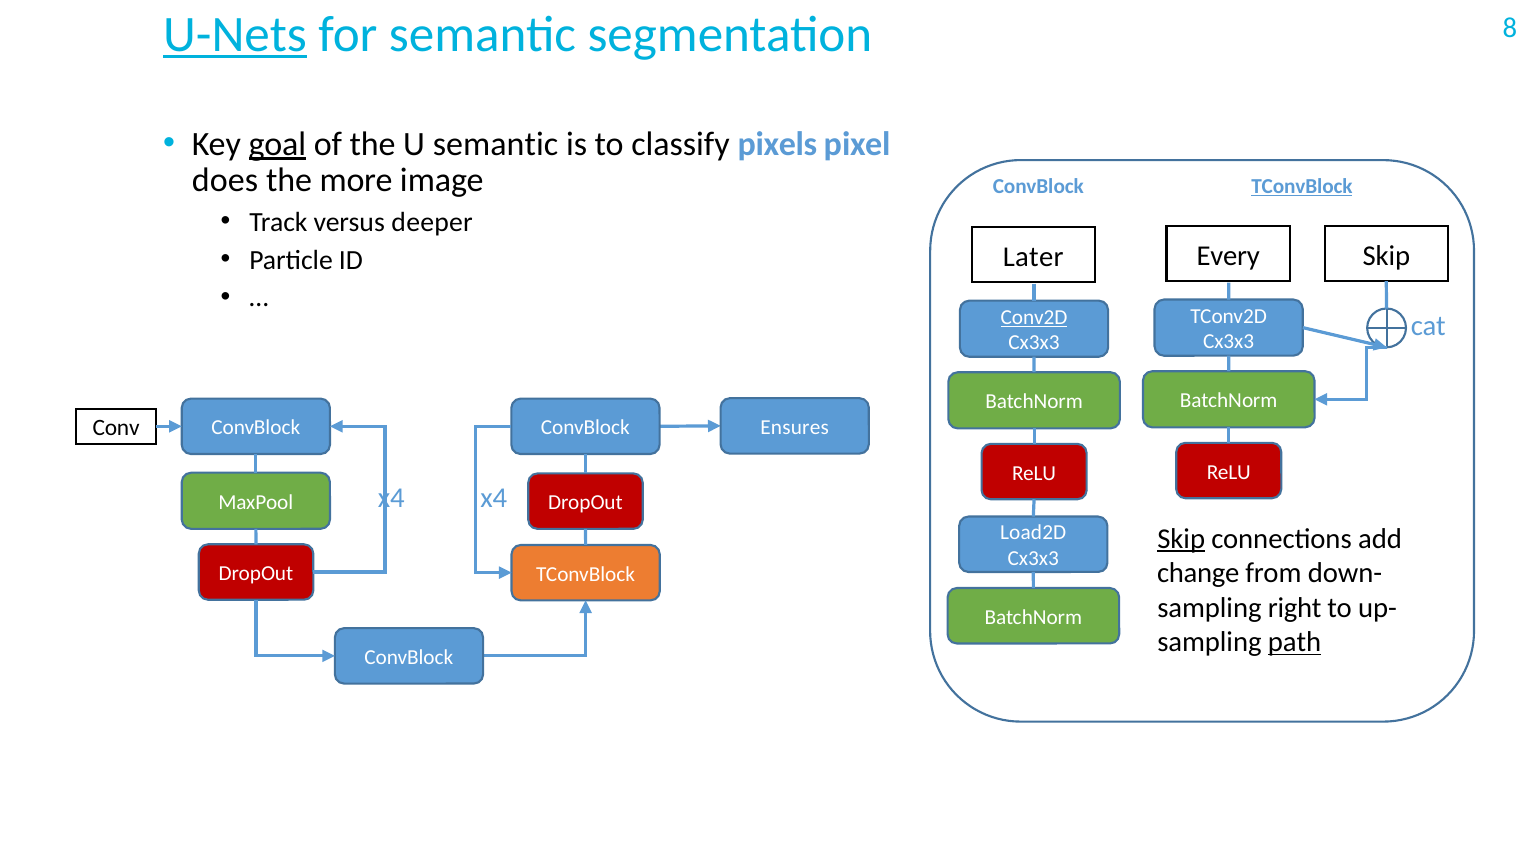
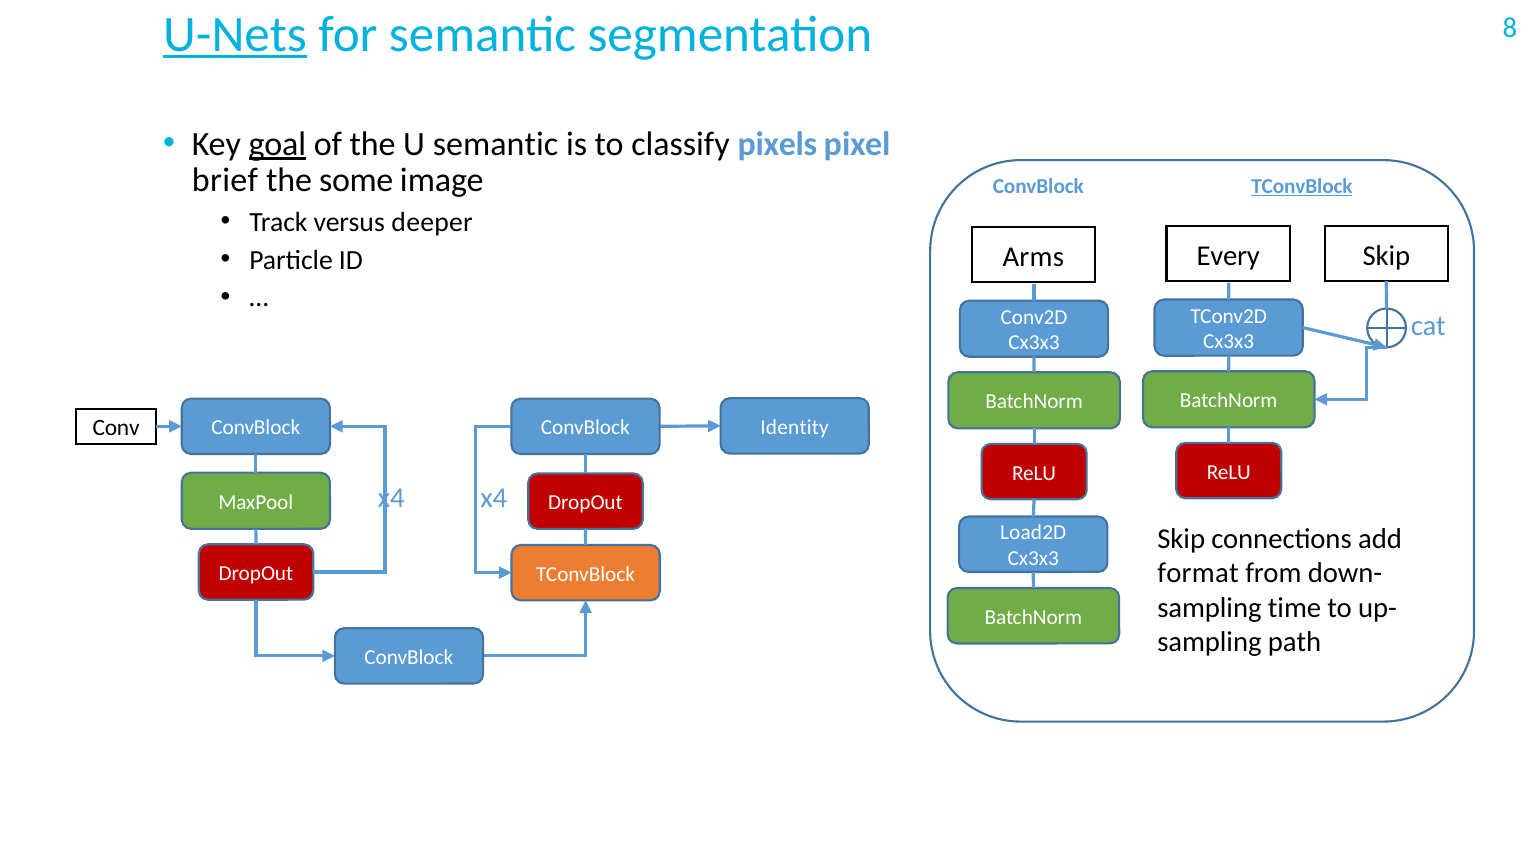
does: does -> brief
more: more -> some
Later: Later -> Arms
Conv2D underline: present -> none
Ensures: Ensures -> Identity
Skip at (1181, 539) underline: present -> none
change: change -> format
right: right -> time
path underline: present -> none
